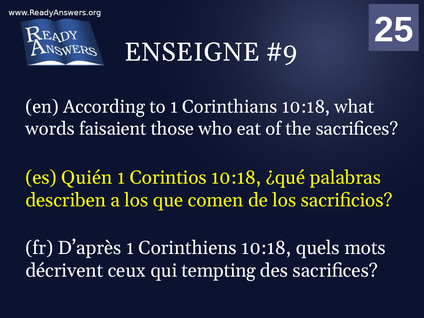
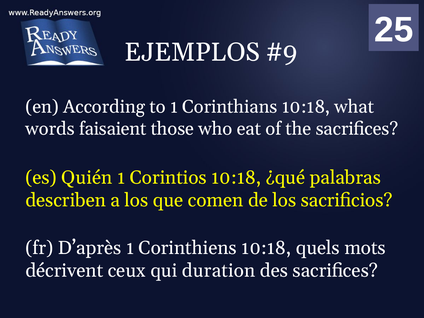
ENSEIGNE: ENSEIGNE -> EJEMPLOS
tempting: tempting -> duration
